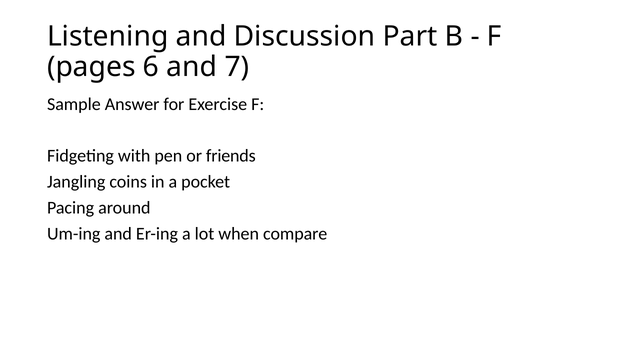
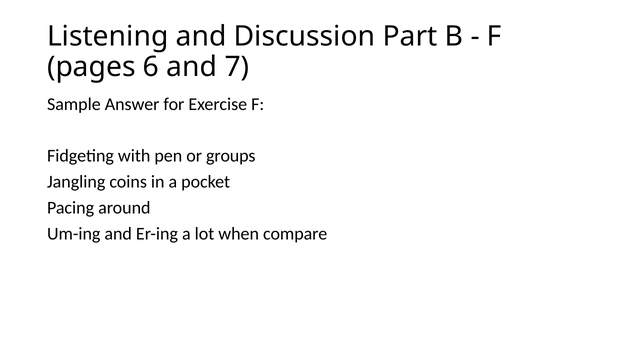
friends: friends -> groups
